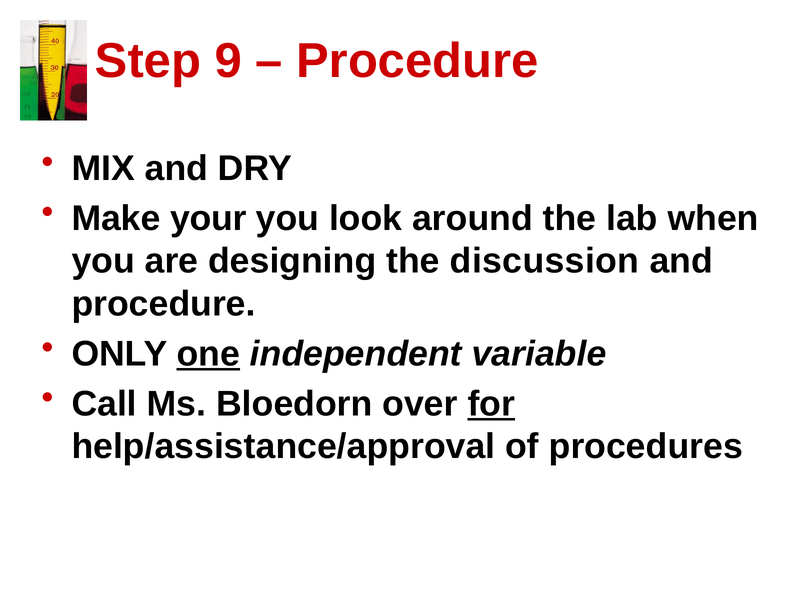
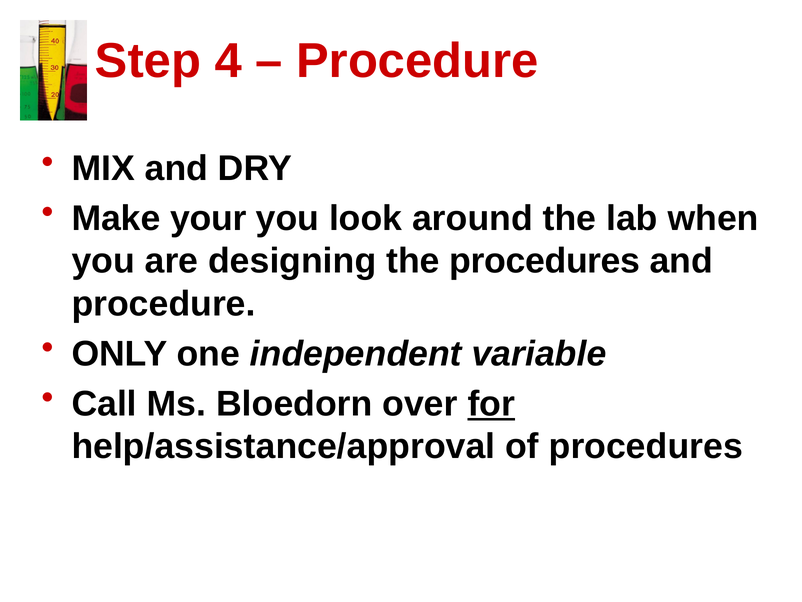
9: 9 -> 4
the discussion: discussion -> procedures
one underline: present -> none
